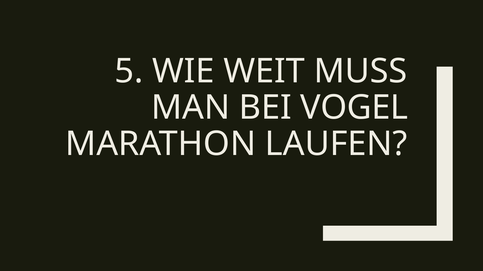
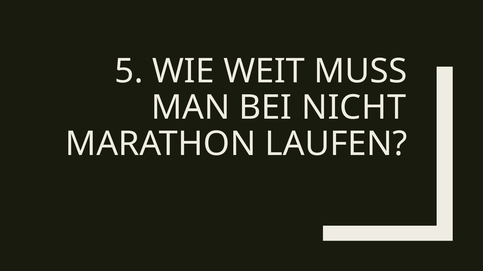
VOGEL: VOGEL -> NICHT
